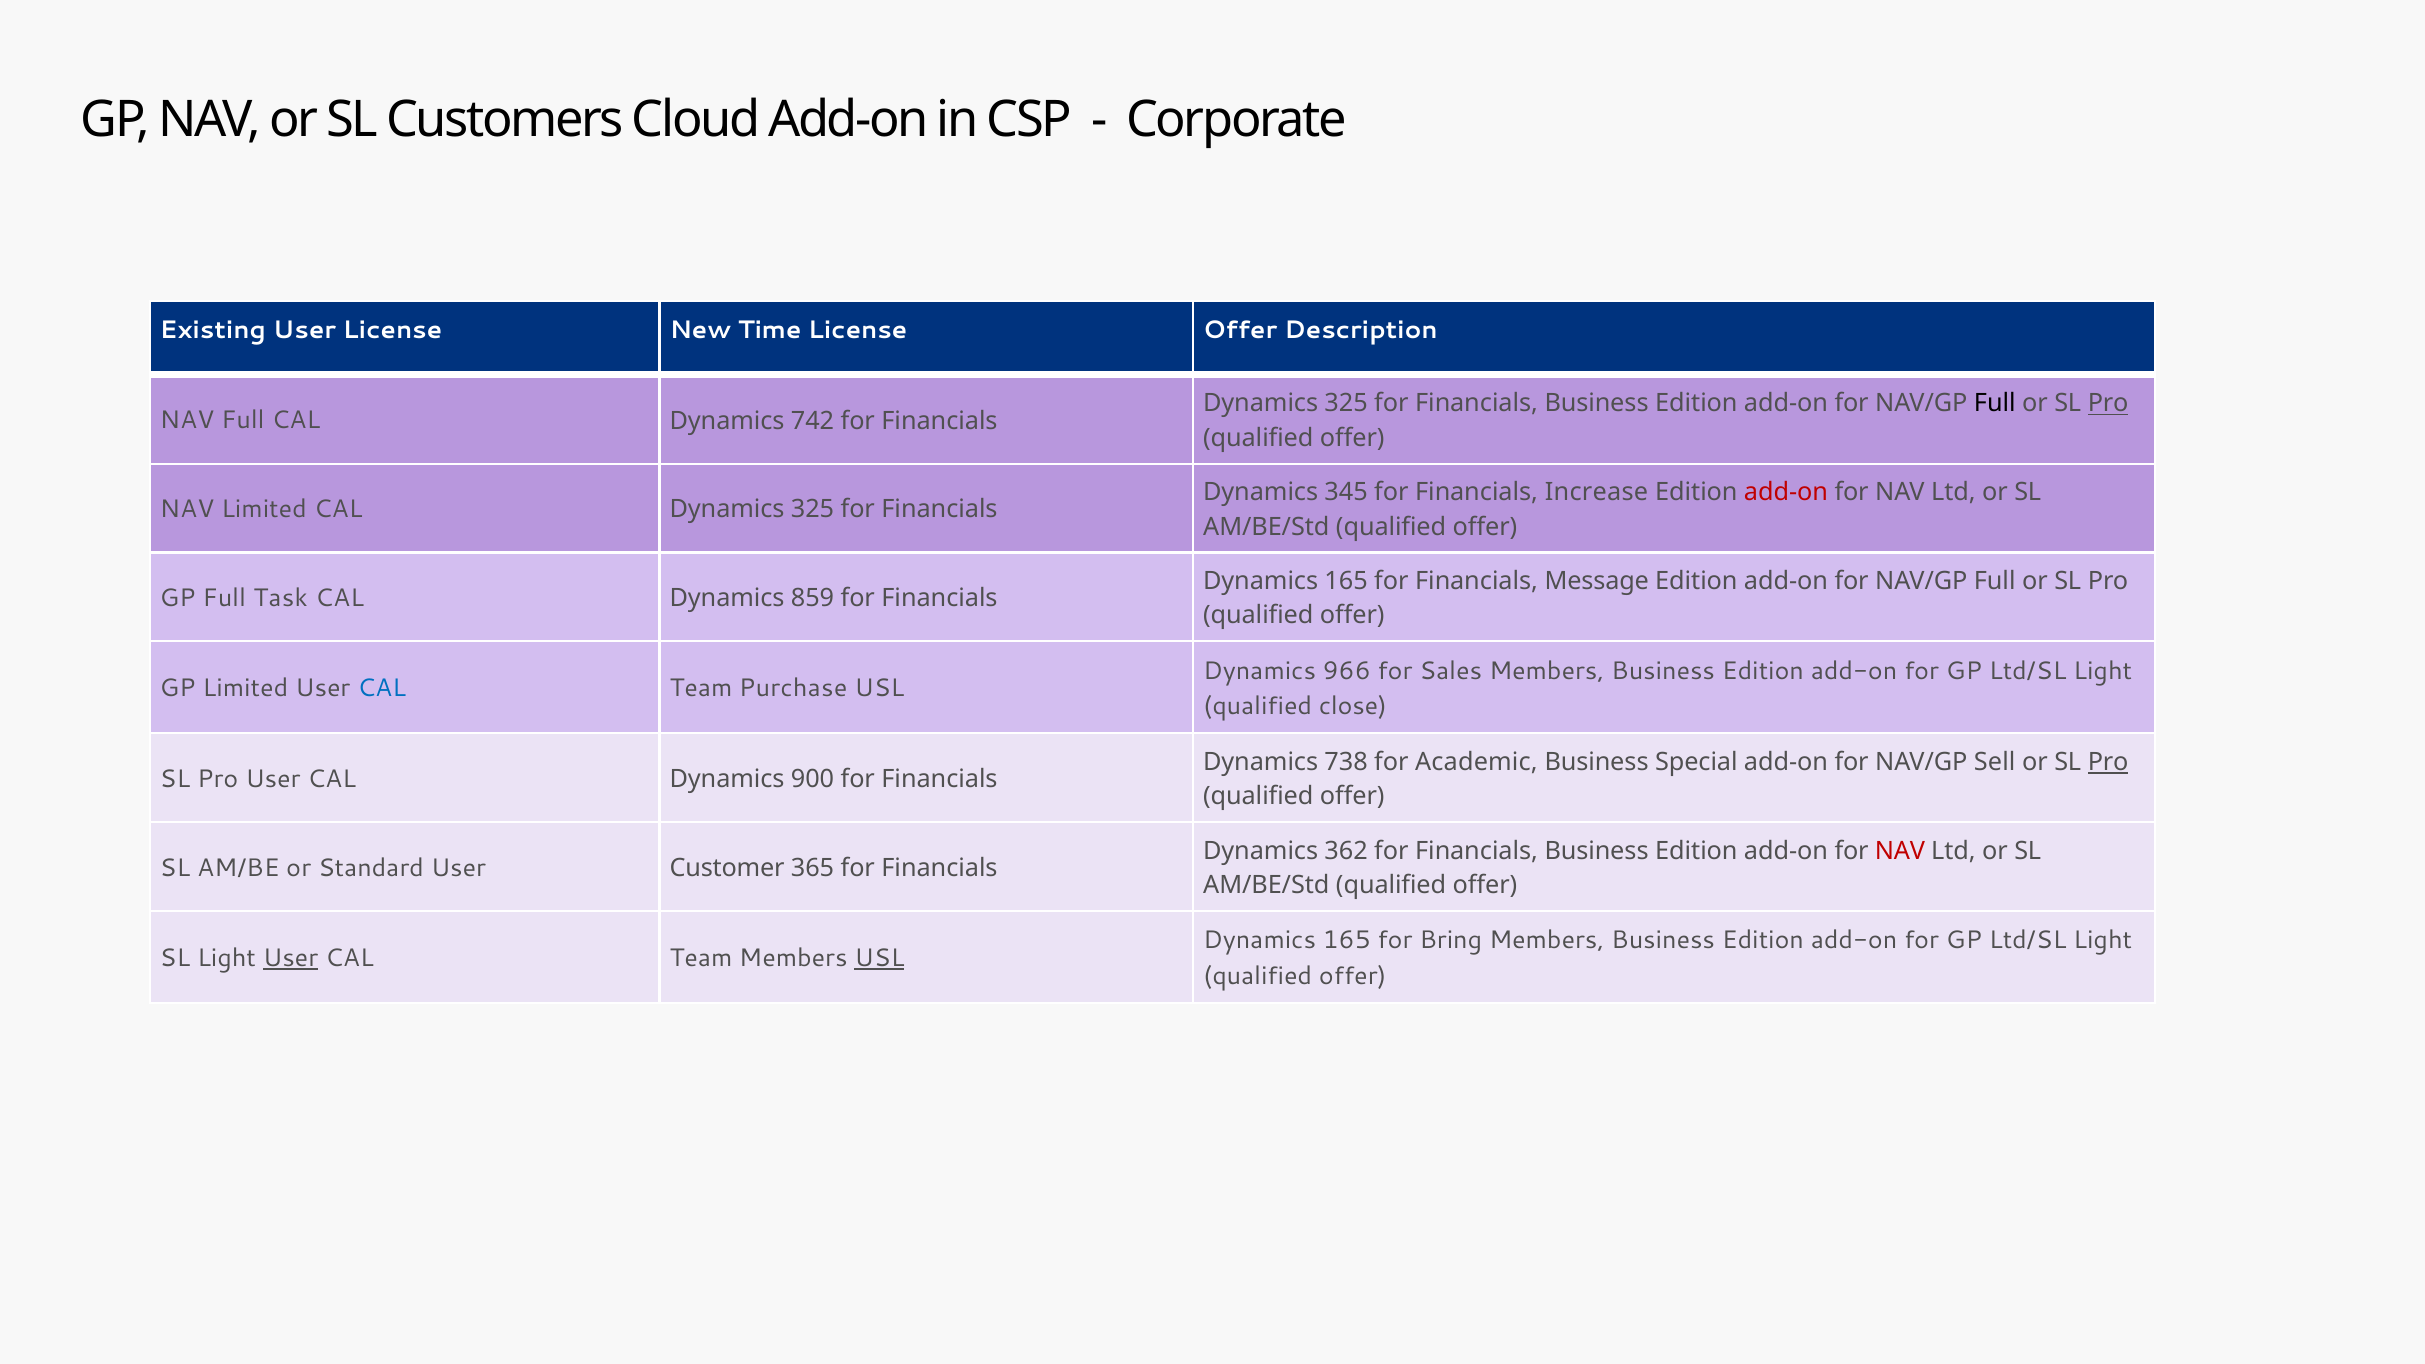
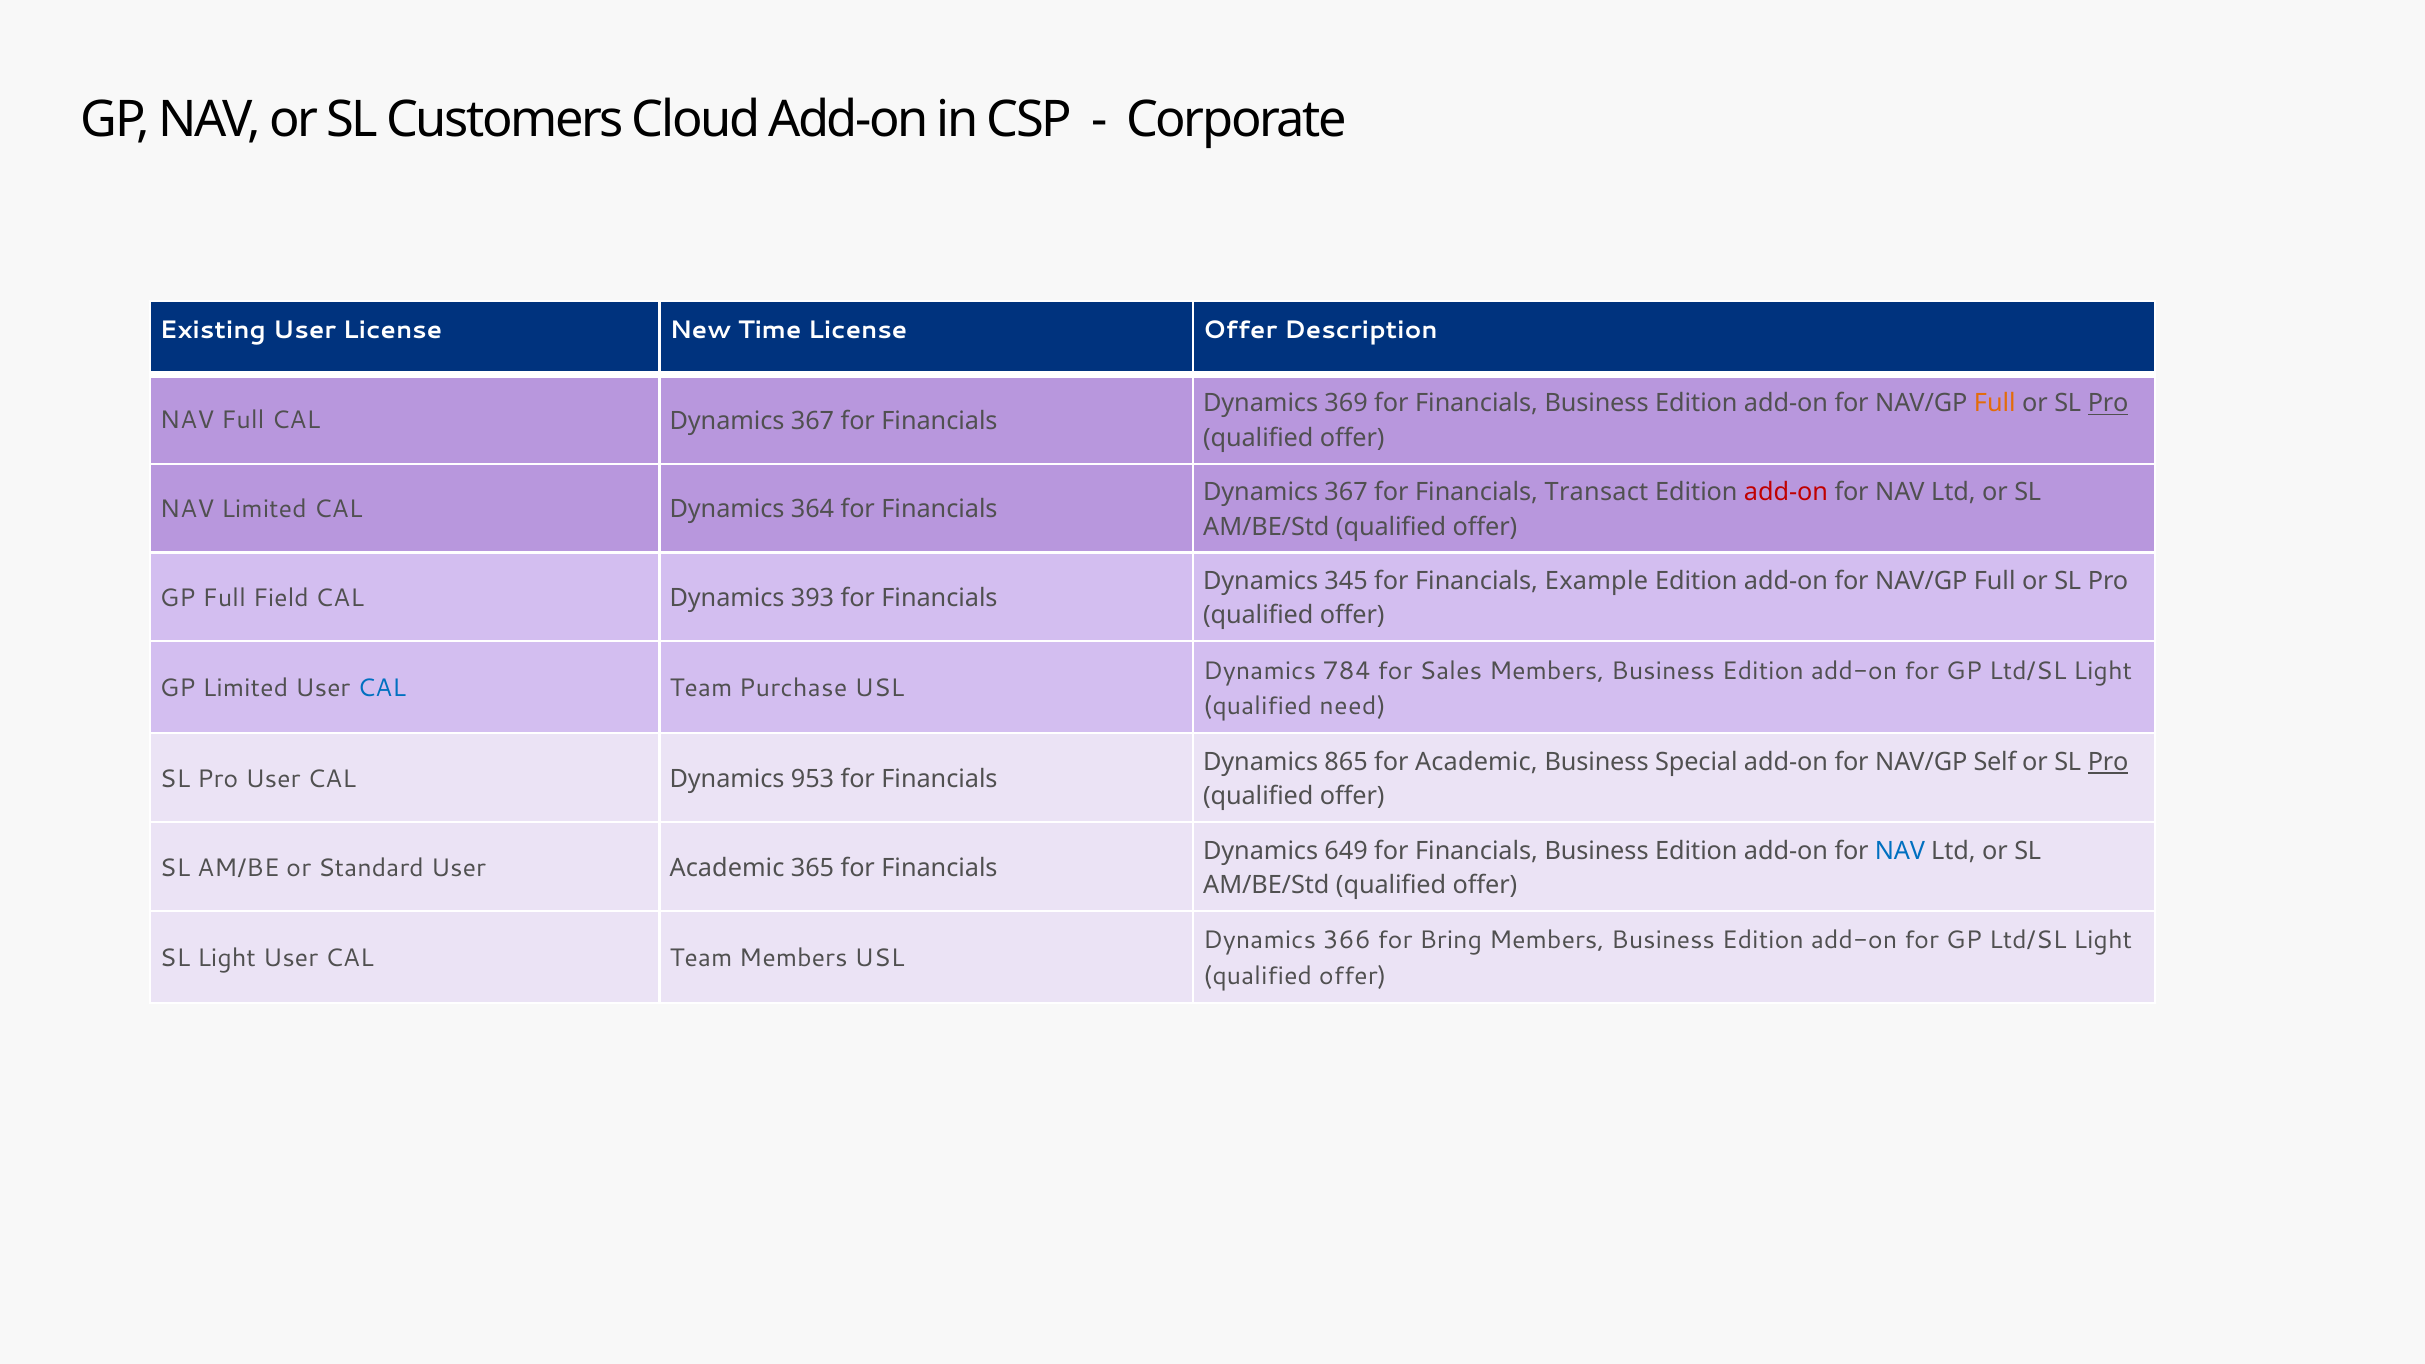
325 at (1346, 404): 325 -> 369
Full at (1995, 404) colour: black -> orange
CAL Dynamics 742: 742 -> 367
345 at (1346, 492): 345 -> 367
Increase: Increase -> Transact
CAL Dynamics 325: 325 -> 364
165 at (1346, 581): 165 -> 345
Message: Message -> Example
Task: Task -> Field
859: 859 -> 393
966: 966 -> 784
close: close -> need
738: 738 -> 865
Sell: Sell -> Self
900: 900 -> 953
362: 362 -> 649
NAV at (1900, 851) colour: red -> blue
User Customer: Customer -> Academic
165 at (1347, 940): 165 -> 366
User at (290, 958) underline: present -> none
USL at (879, 958) underline: present -> none
